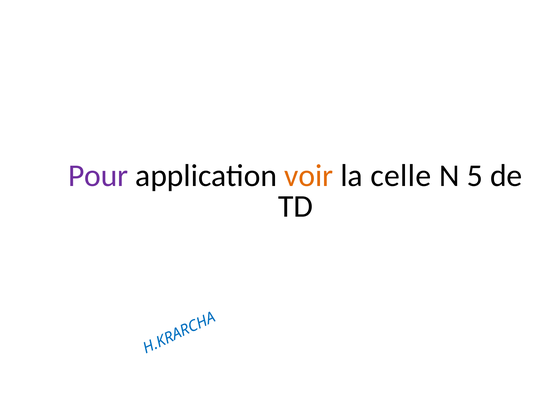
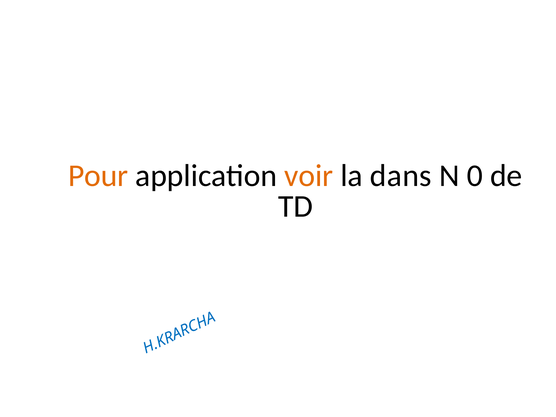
Pour colour: purple -> orange
celle: celle -> dans
5: 5 -> 0
